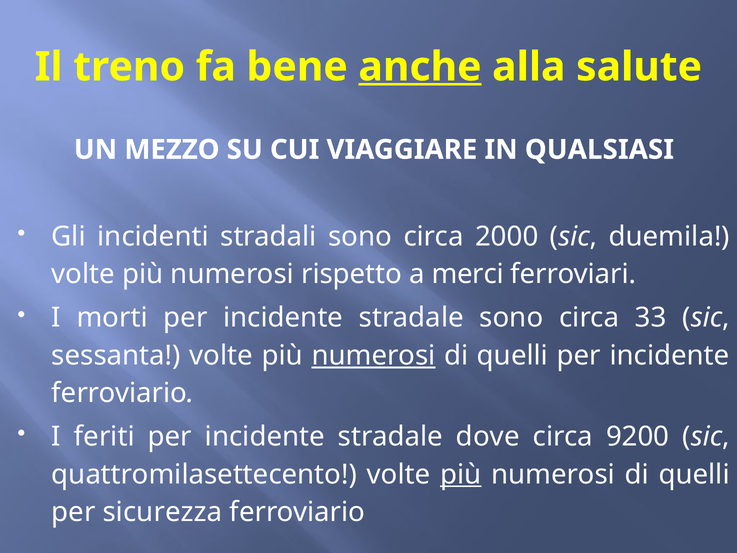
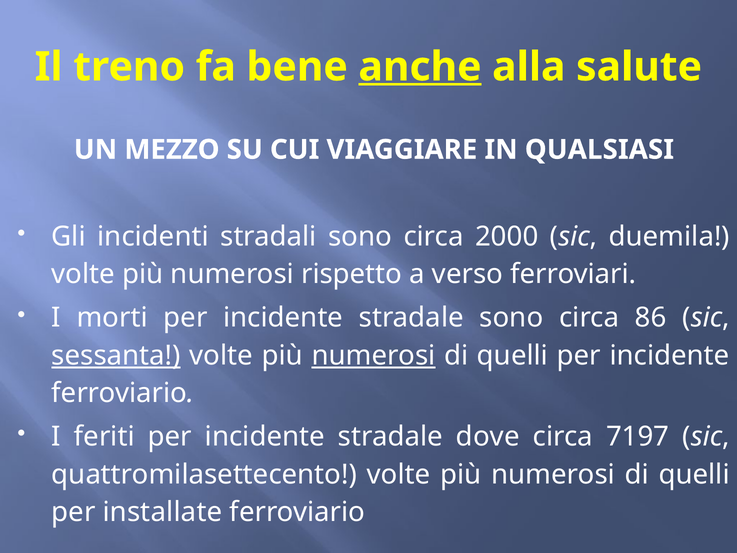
merci: merci -> verso
33: 33 -> 86
sessanta underline: none -> present
9200: 9200 -> 7197
più at (461, 474) underline: present -> none
sicurezza: sicurezza -> installate
